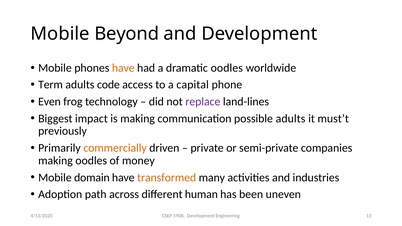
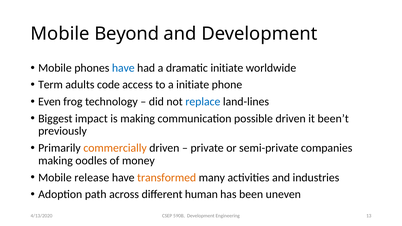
have at (123, 68) colour: orange -> blue
dramatic oodles: oodles -> initiate
a capital: capital -> initiate
replace colour: purple -> blue
possible adults: adults -> driven
must’t: must’t -> been’t
domain: domain -> release
